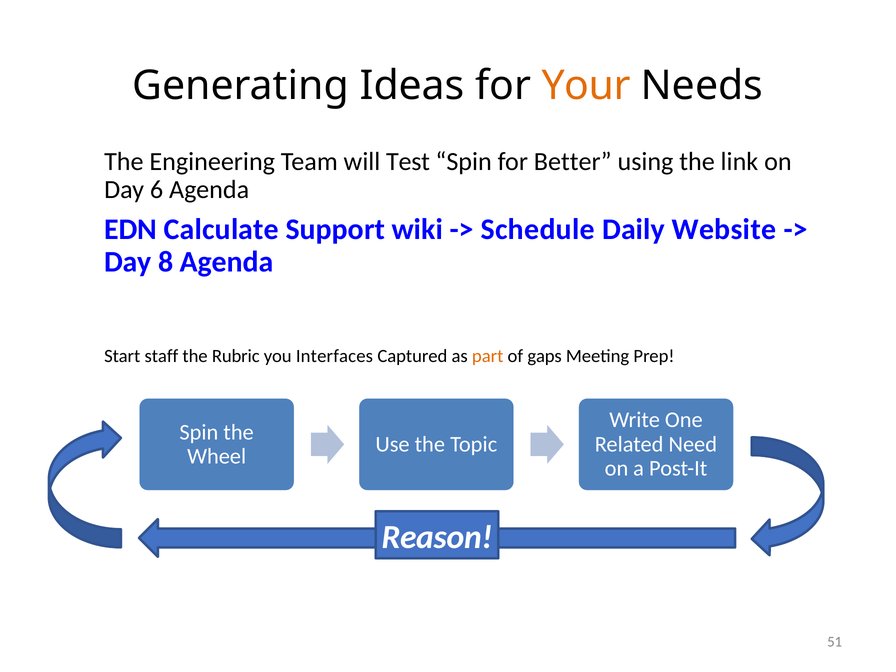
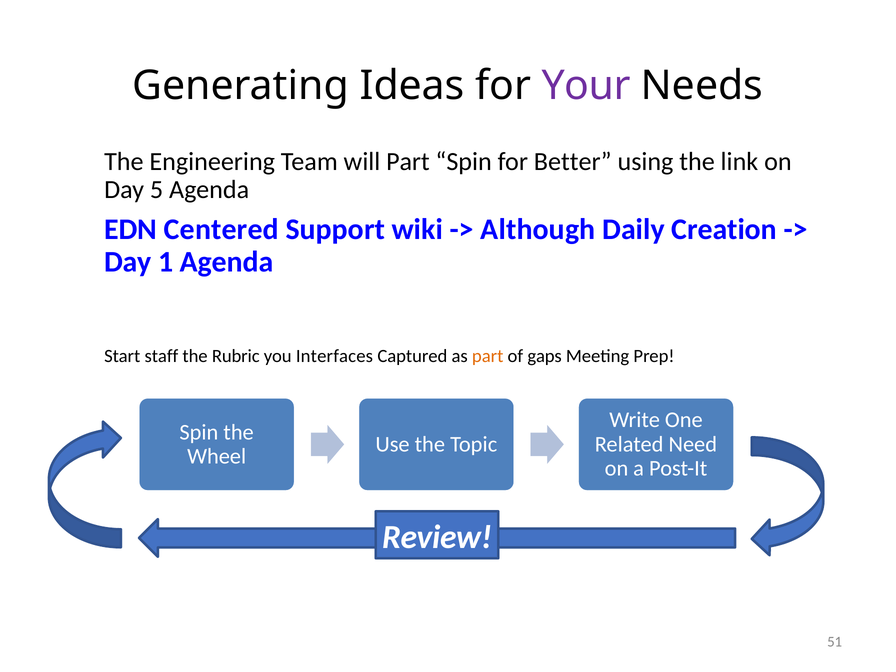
Your colour: orange -> purple
will Test: Test -> Part
6: 6 -> 5
Calculate: Calculate -> Centered
Schedule: Schedule -> Although
Website: Website -> Creation
8: 8 -> 1
Reason: Reason -> Review
